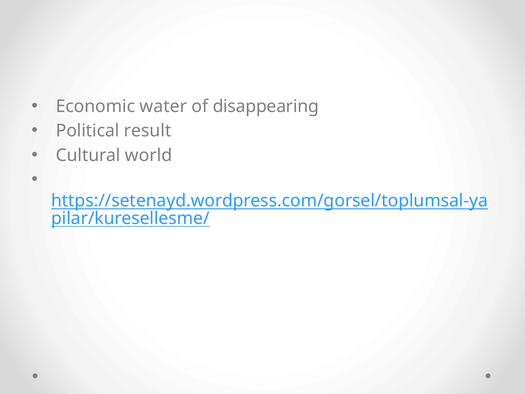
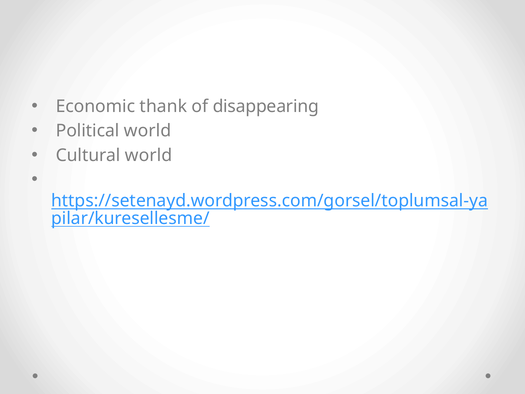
water: water -> thank
Political result: result -> world
